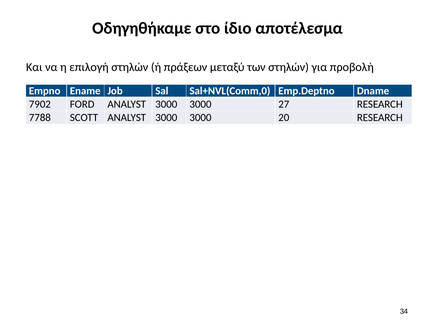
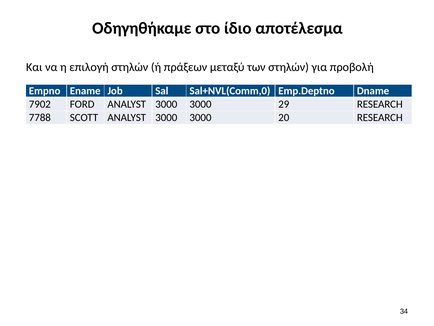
27: 27 -> 29
